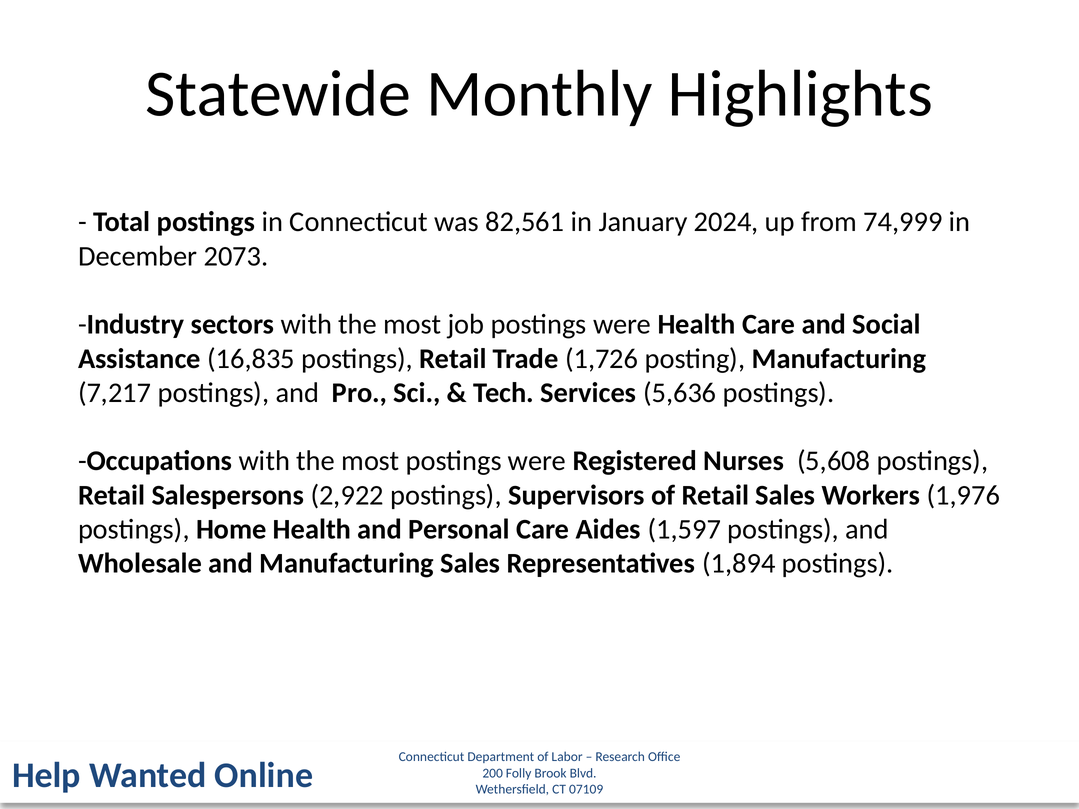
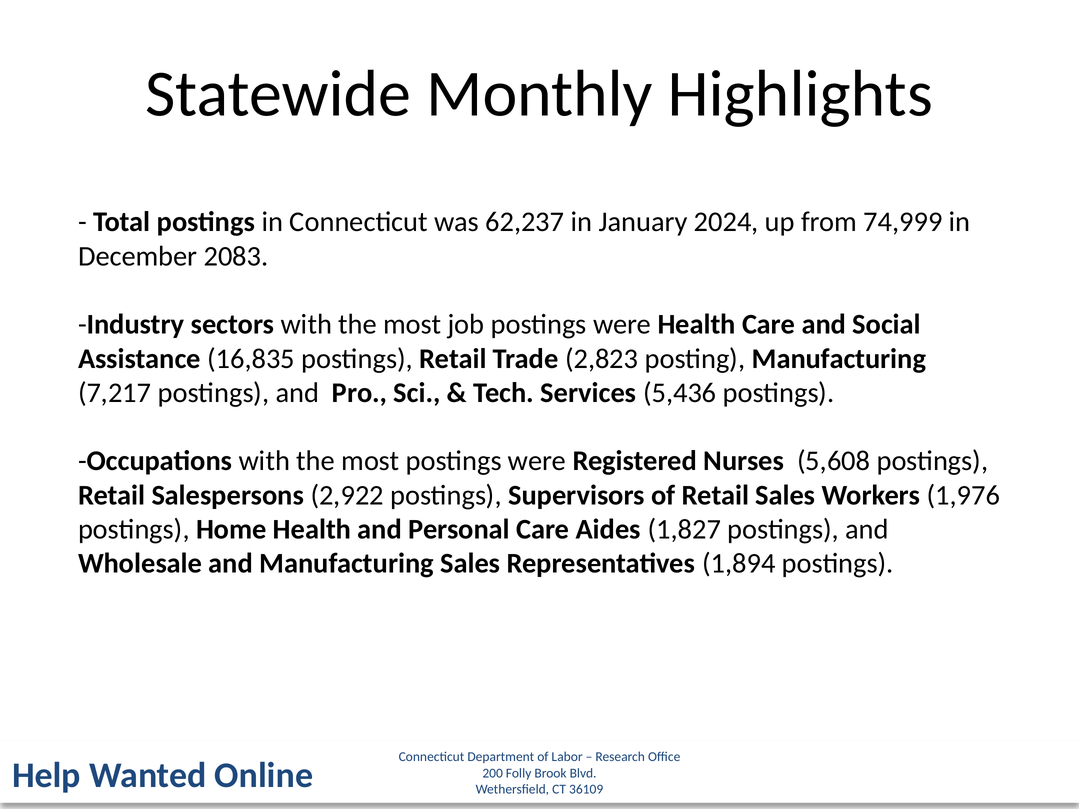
82,561: 82,561 -> 62,237
2073: 2073 -> 2083
1,726: 1,726 -> 2,823
5,636: 5,636 -> 5,436
1,597: 1,597 -> 1,827
07109: 07109 -> 36109
